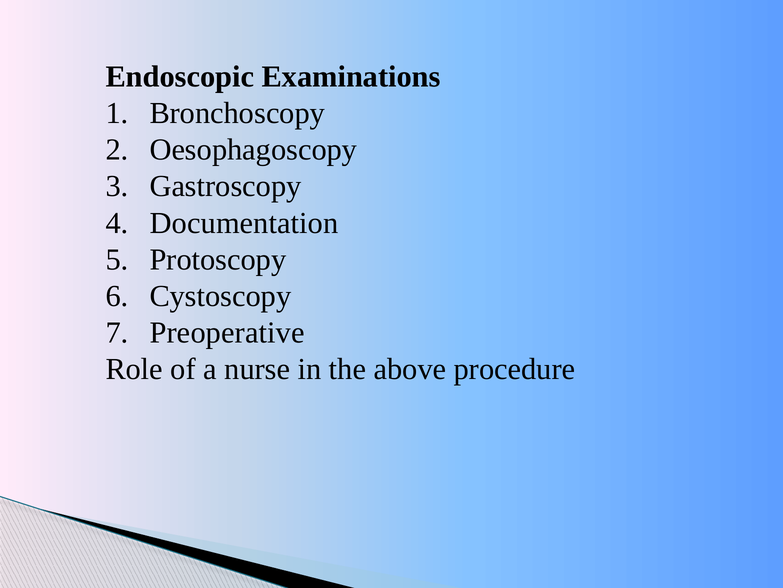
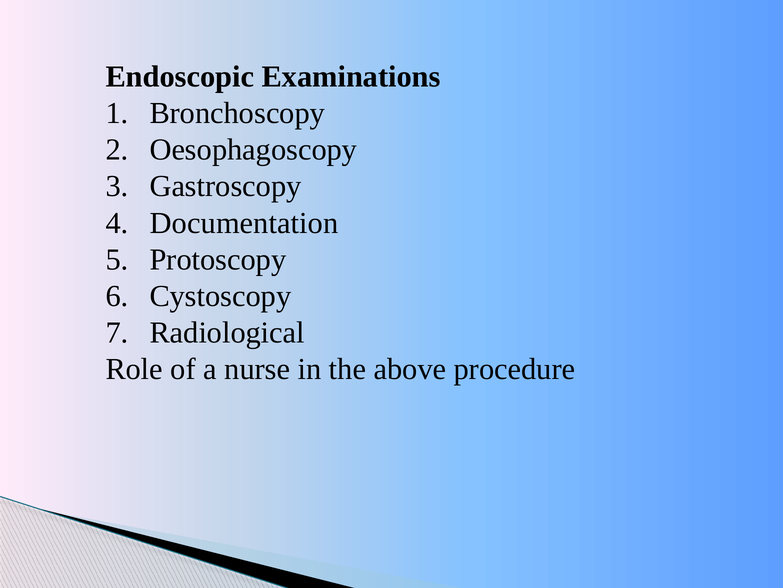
Preoperative: Preoperative -> Radiological
